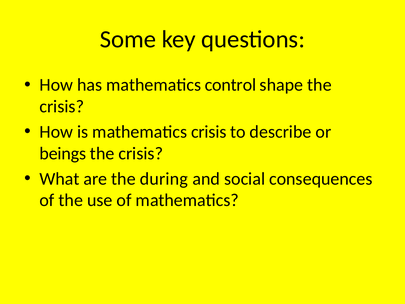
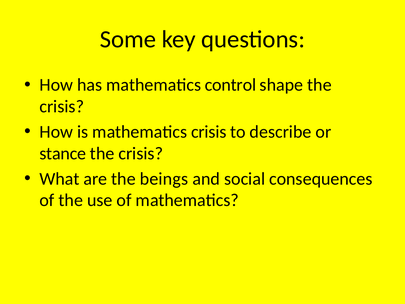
beings: beings -> stance
during: during -> beings
